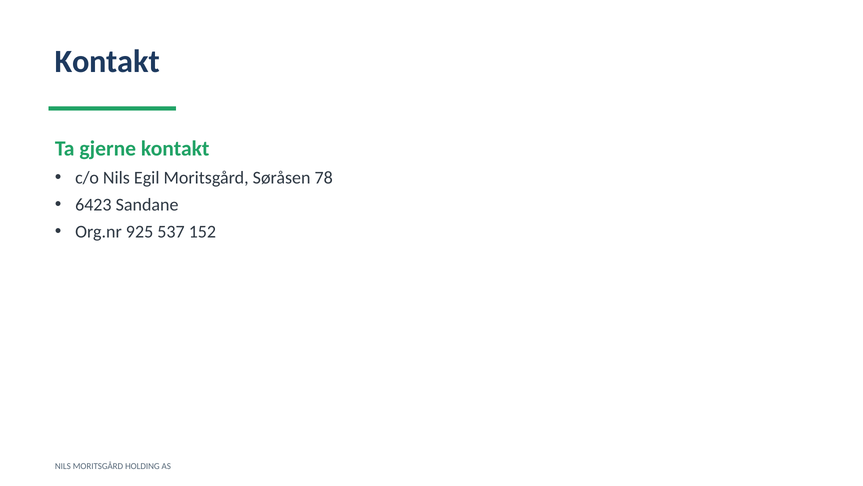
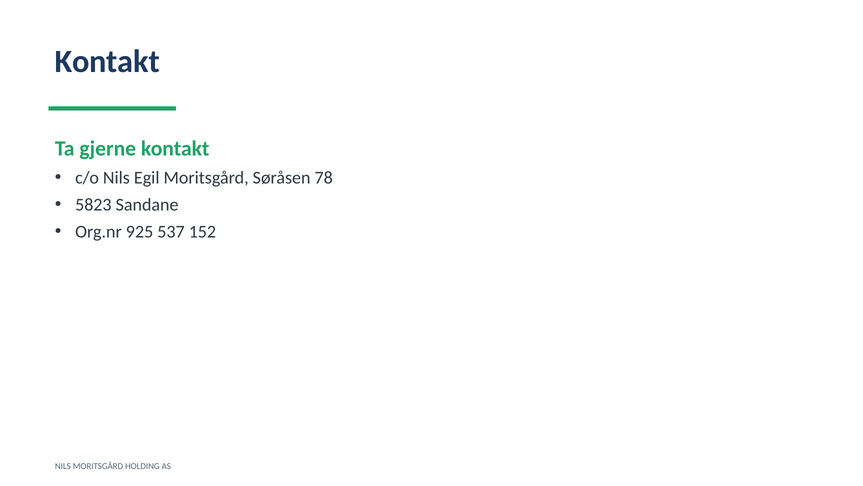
6423: 6423 -> 5823
